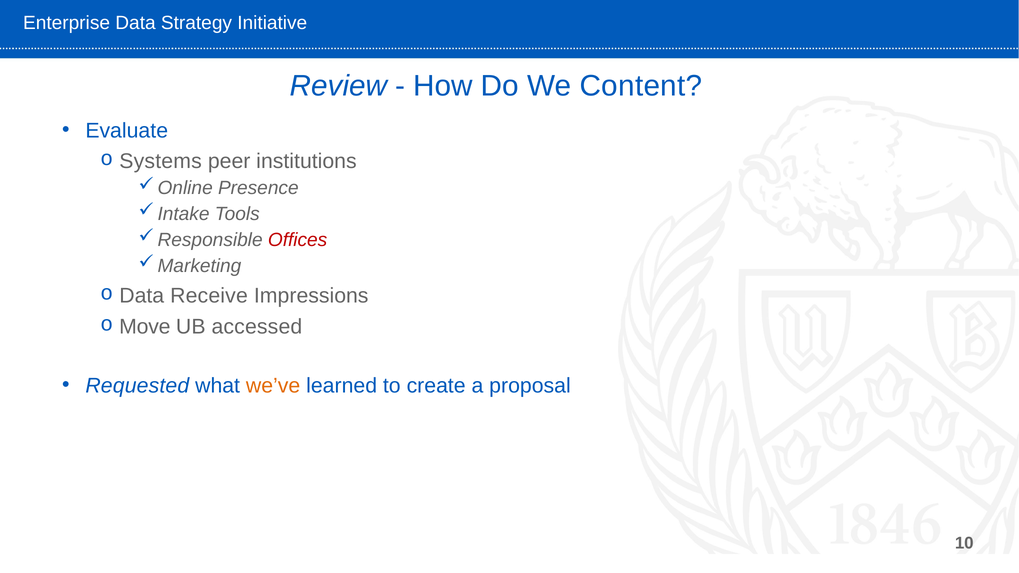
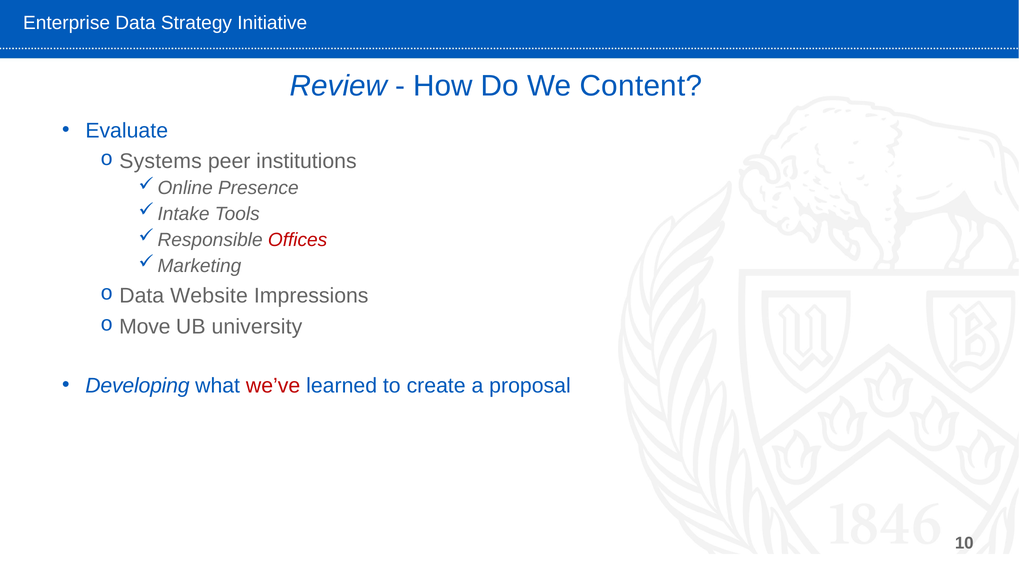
Receive: Receive -> Website
accessed: accessed -> university
Requested: Requested -> Developing
we’ve colour: orange -> red
